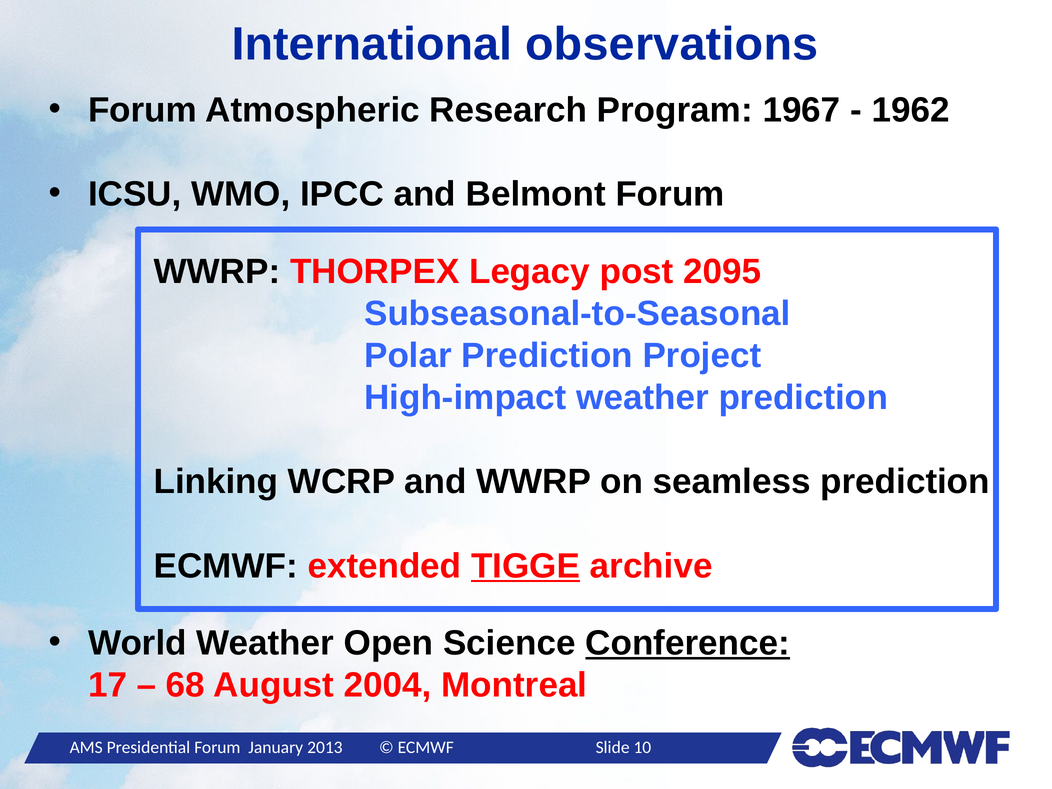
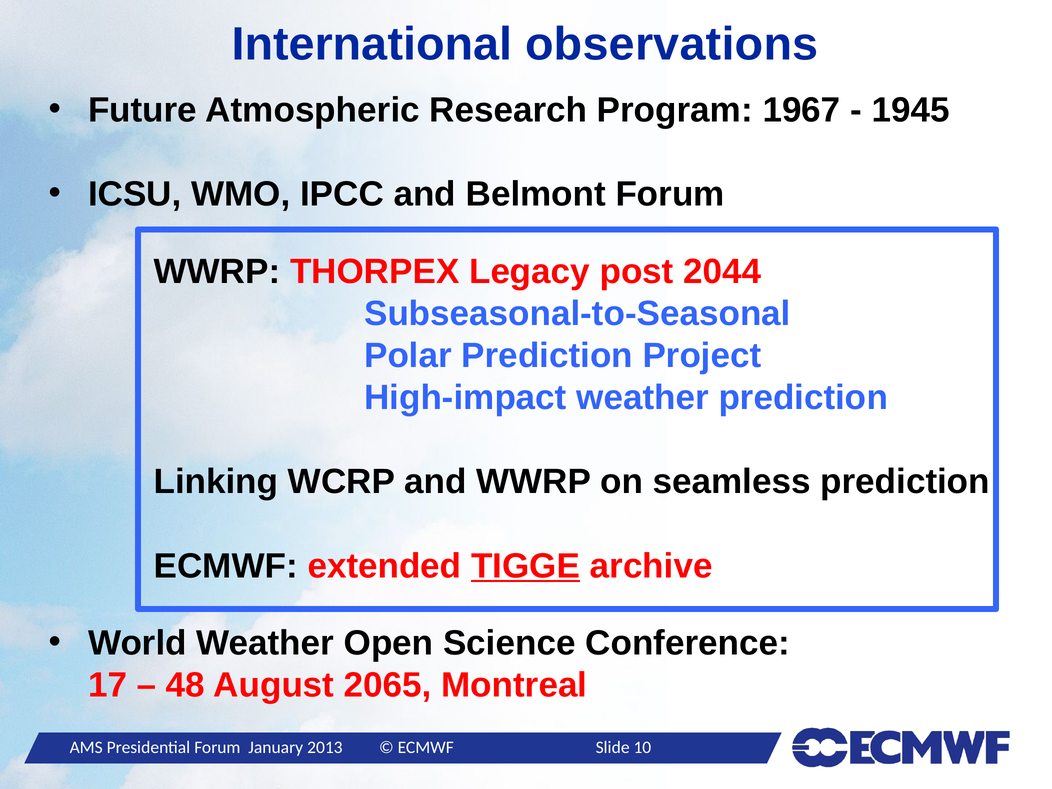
Forum at (143, 110): Forum -> Future
1962: 1962 -> 1945
2095: 2095 -> 2044
Conference underline: present -> none
68: 68 -> 48
2004: 2004 -> 2065
